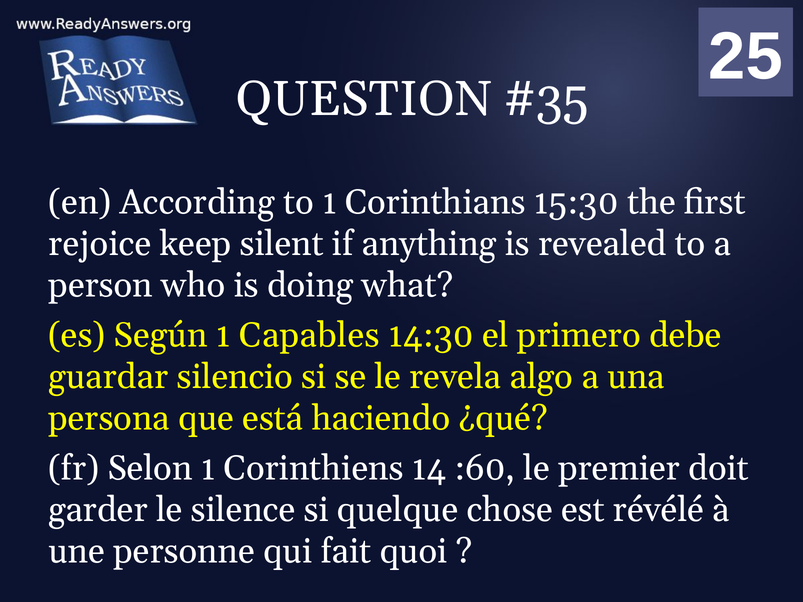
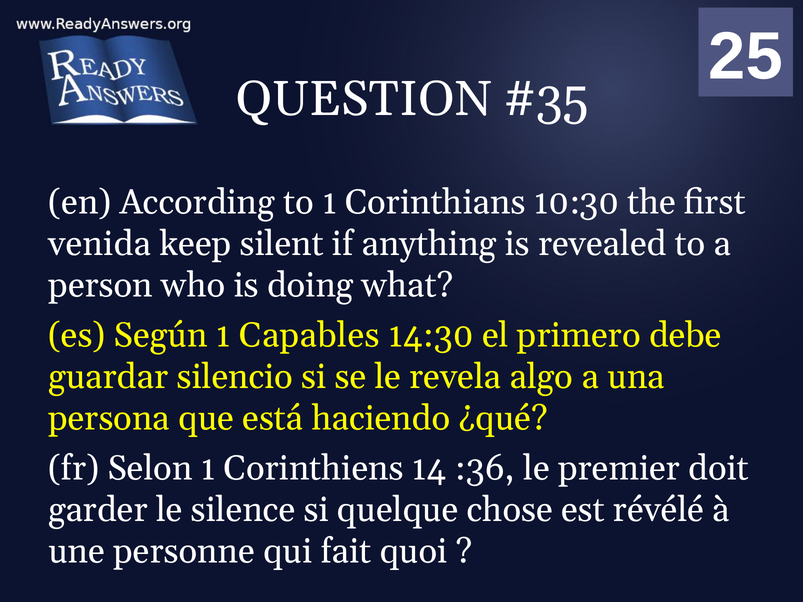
15:30: 15:30 -> 10:30
rejoice: rejoice -> venida
:60: :60 -> :36
